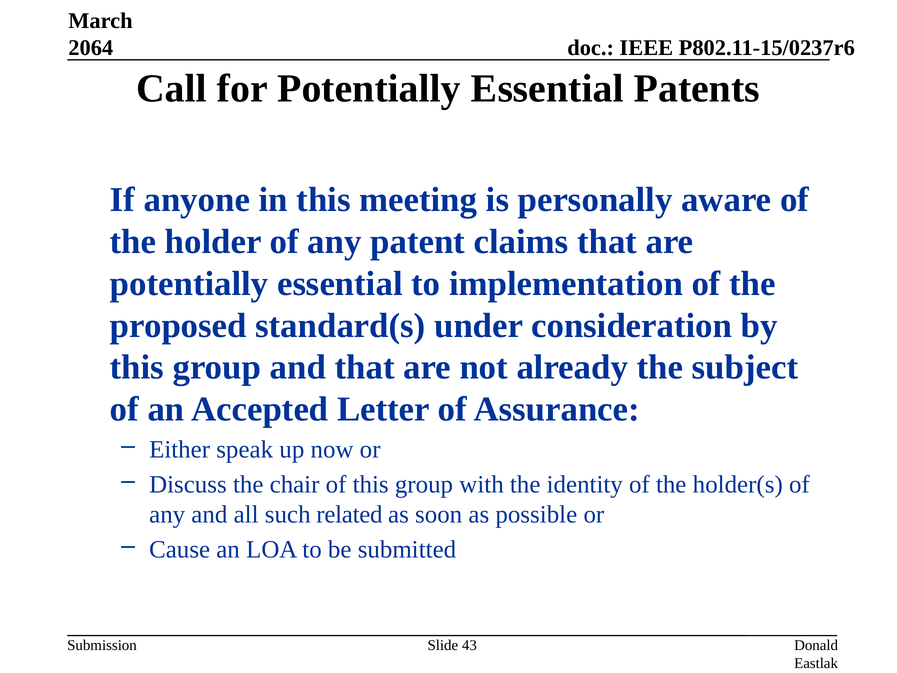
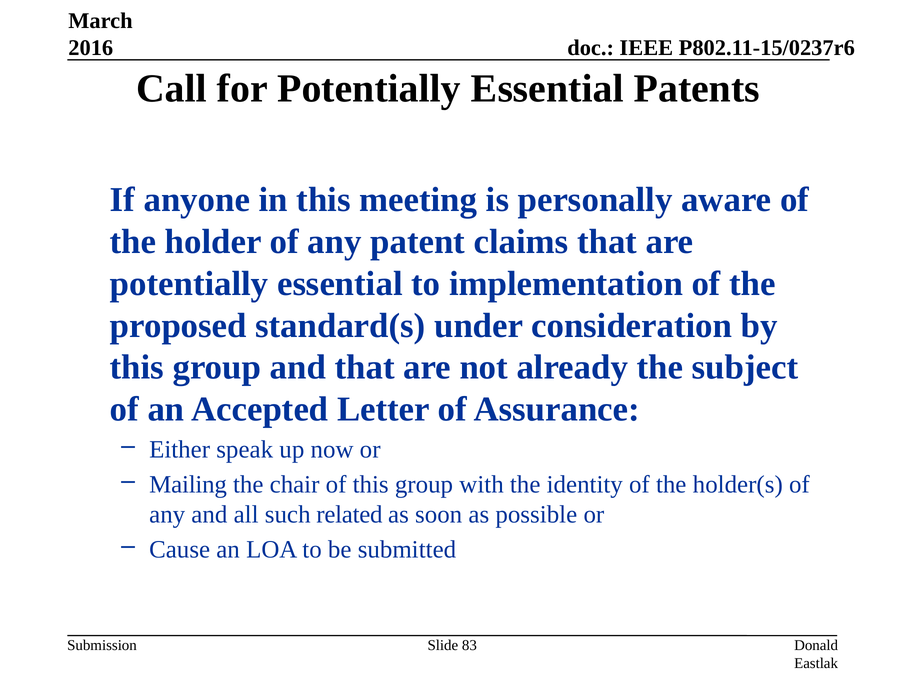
2064: 2064 -> 2016
Discuss: Discuss -> Mailing
43: 43 -> 83
